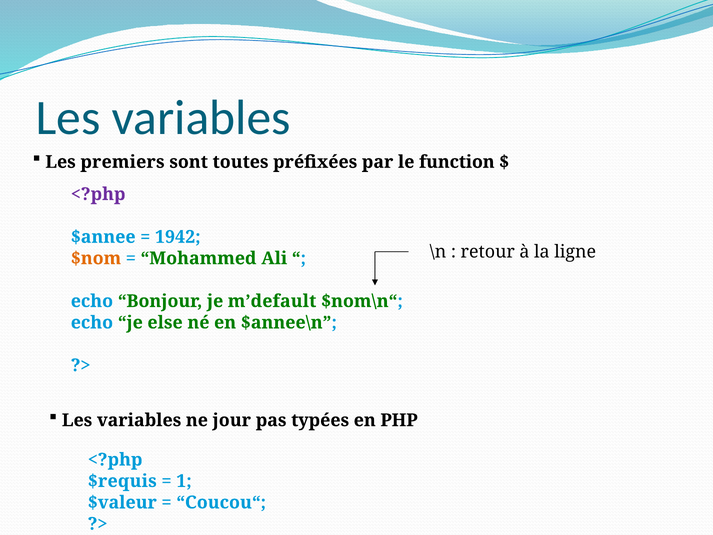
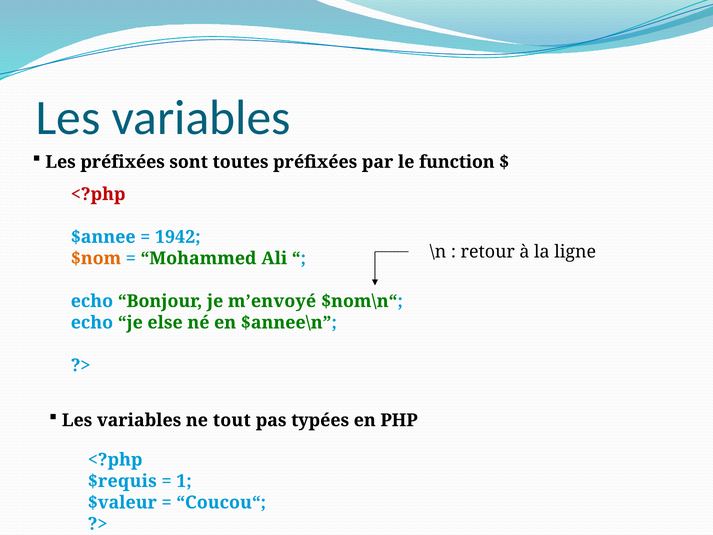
Les premiers: premiers -> préfixées
<?php at (98, 194) colour: purple -> red
m’default: m’default -> m’envoyé
jour: jour -> tout
